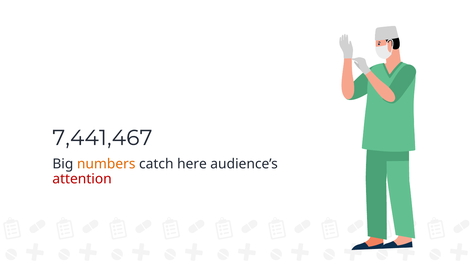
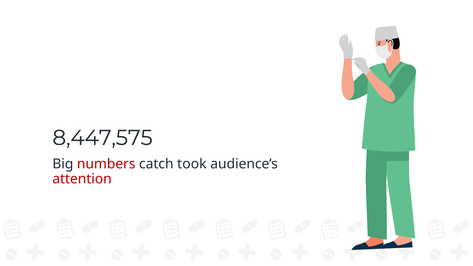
7,441,467: 7,441,467 -> 8,447,575
numbers colour: orange -> red
here: here -> took
